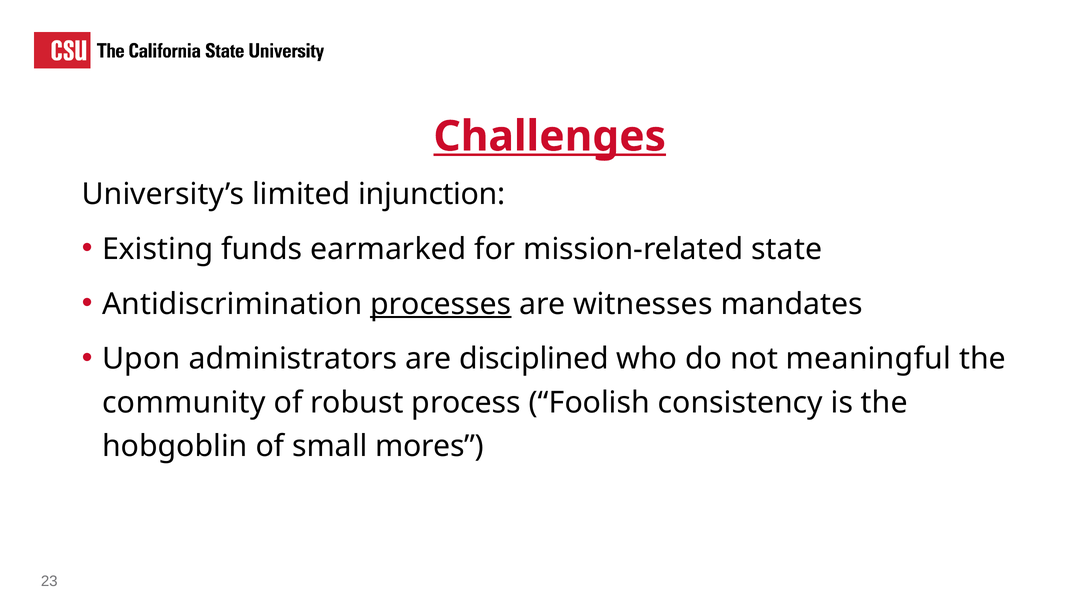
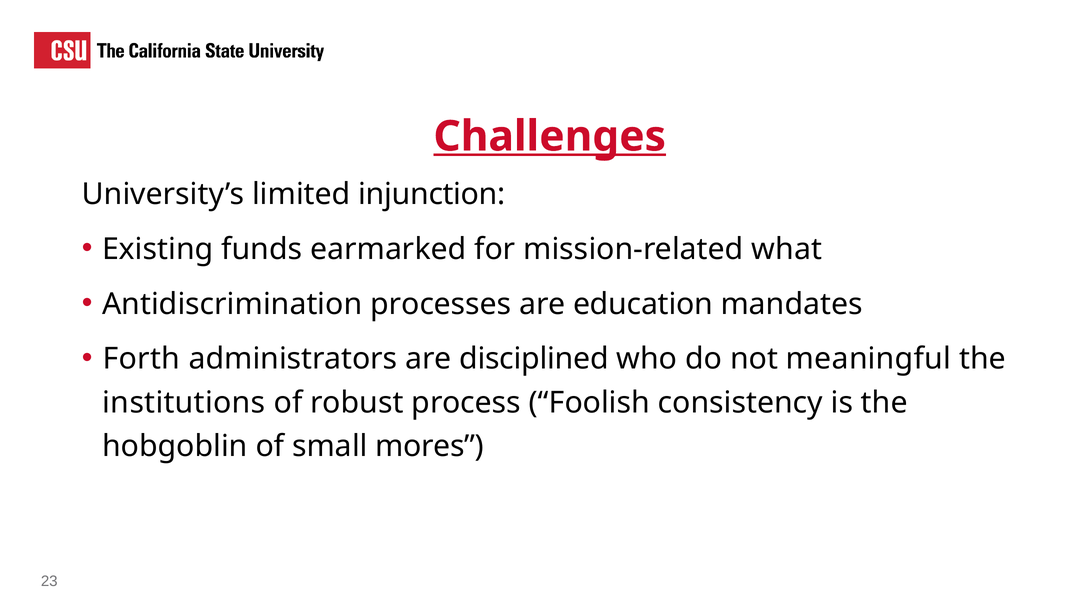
state: state -> what
processes underline: present -> none
witnesses: witnesses -> education
Upon: Upon -> Forth
community: community -> institutions
